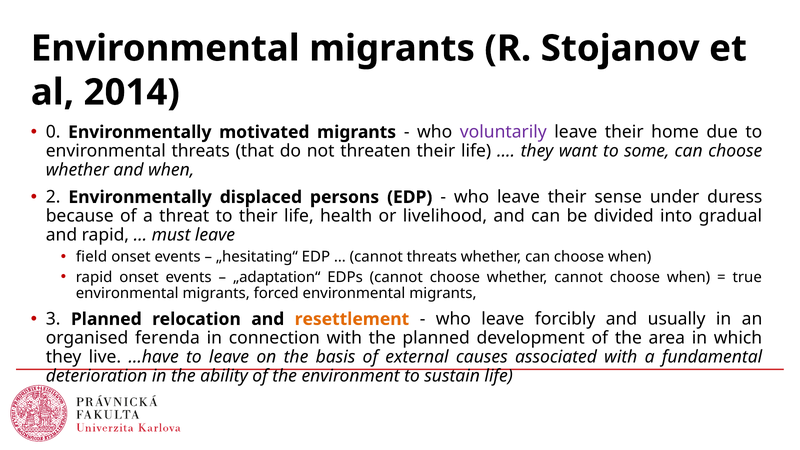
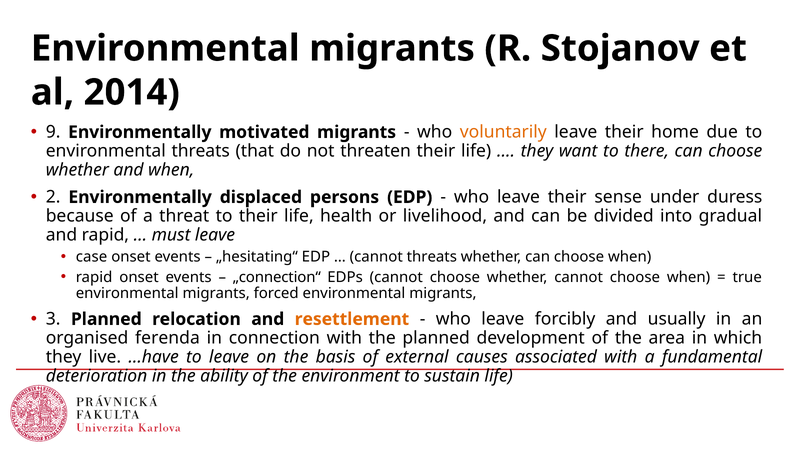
0: 0 -> 9
voluntarily colour: purple -> orange
some: some -> there
field: field -> case
„adaptation“: „adaptation“ -> „connection“
